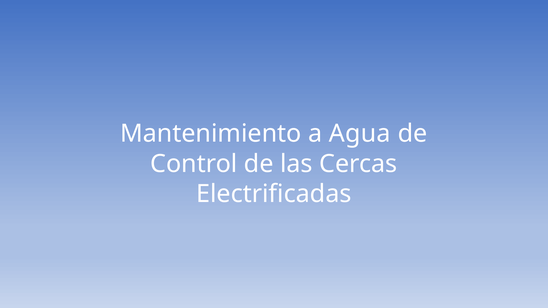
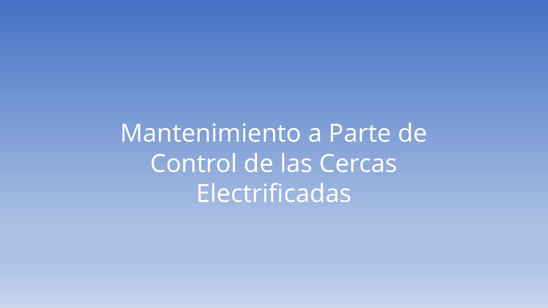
Agua: Agua -> Parte
